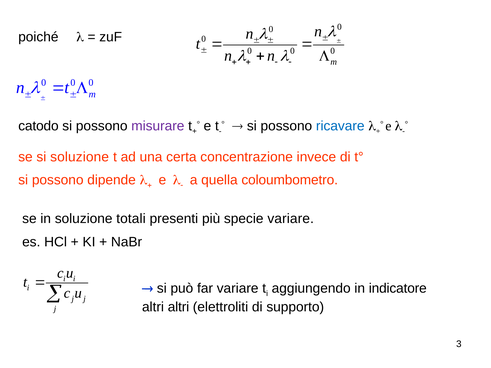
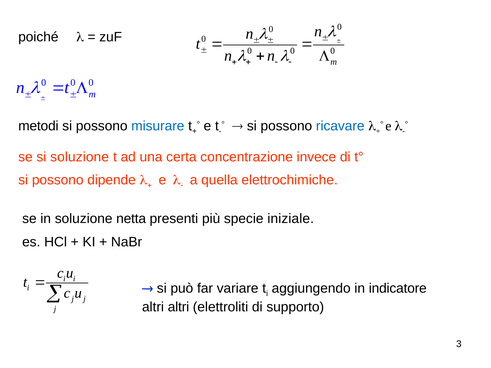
catodo: catodo -> metodi
misurare colour: purple -> blue
coloumbometro: coloumbometro -> elettrochimiche
totali: totali -> netta
specie variare: variare -> iniziale
